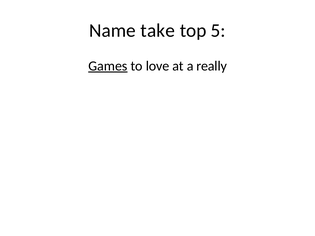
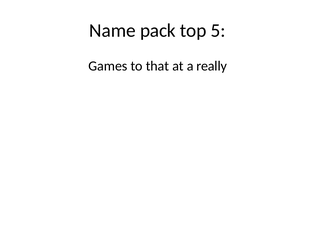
take: take -> pack
Games underline: present -> none
love: love -> that
